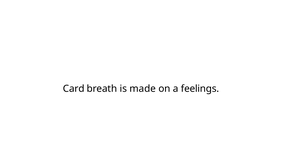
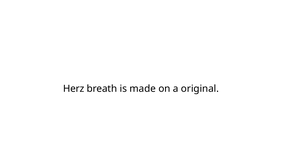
Card: Card -> Herz
feelings: feelings -> original
